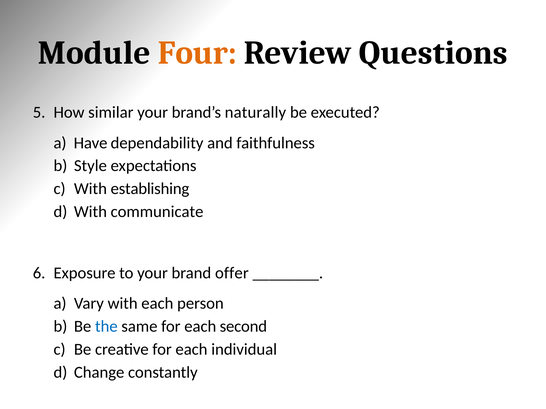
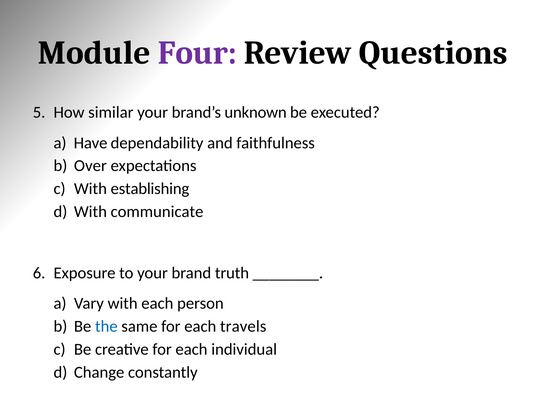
Four colour: orange -> purple
naturally: naturally -> unknown
Style: Style -> Over
offer: offer -> truth
second: second -> travels
